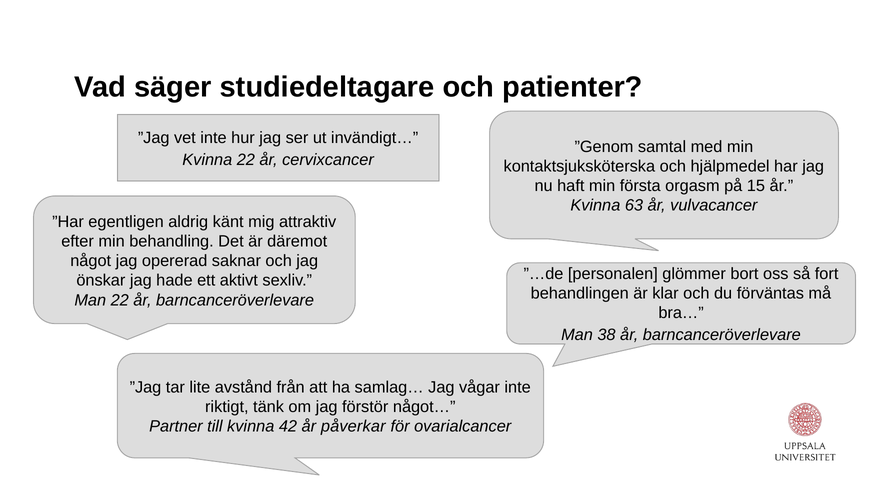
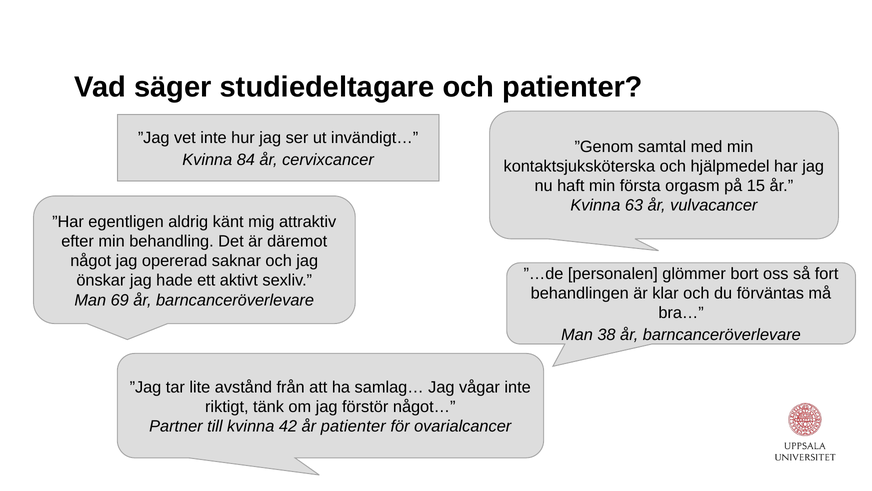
Kvinna 22: 22 -> 84
Man 22: 22 -> 69
år påverkar: påverkar -> patienter
